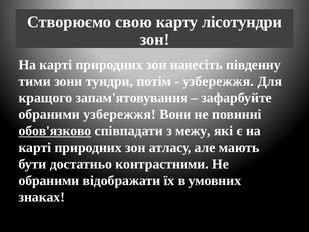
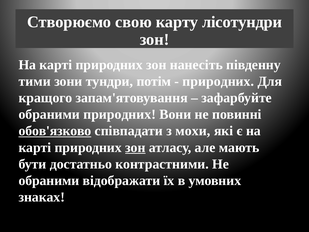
узбережжя at (218, 81): узбережжя -> природних
обраними узбережжя: узбережжя -> природних
межу: межу -> мохи
зон at (135, 147) underline: none -> present
